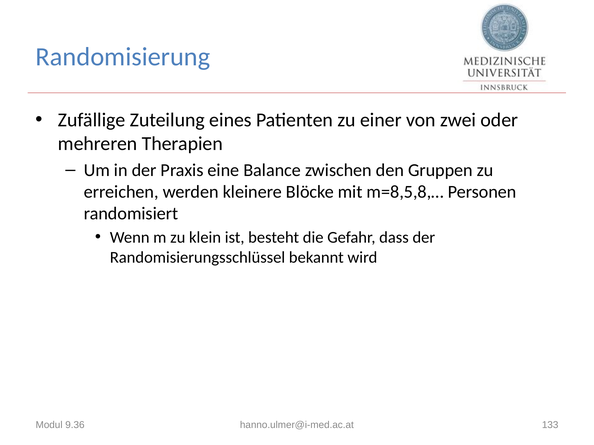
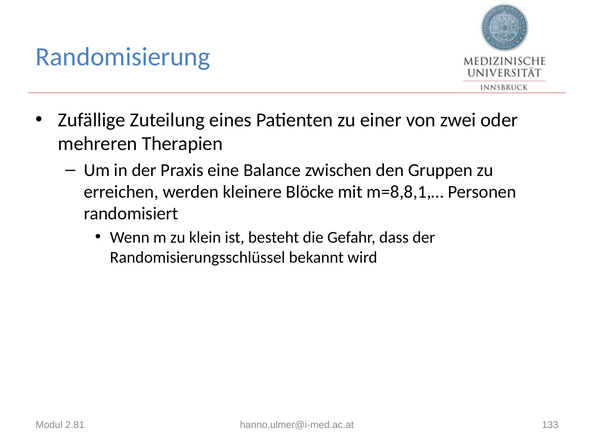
m=8,5,8,…: m=8,5,8,… -> m=8,8,1,…
9.36: 9.36 -> 2.81
